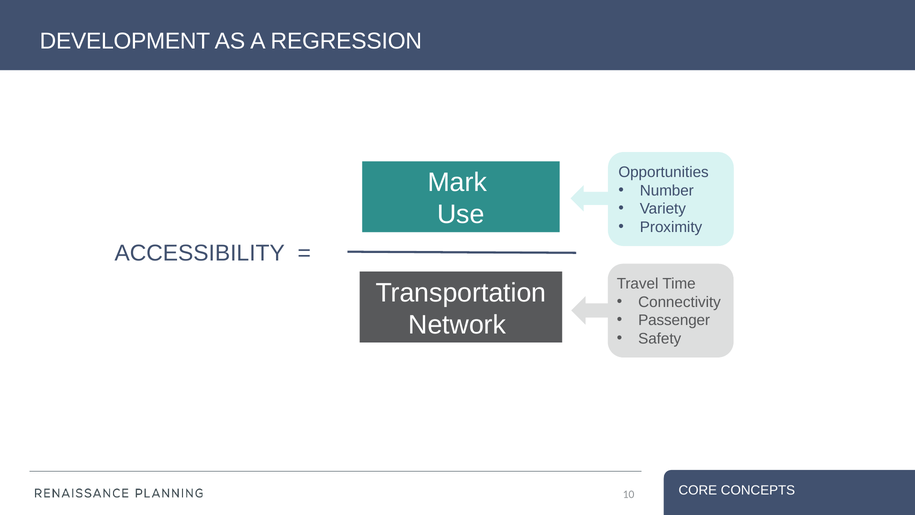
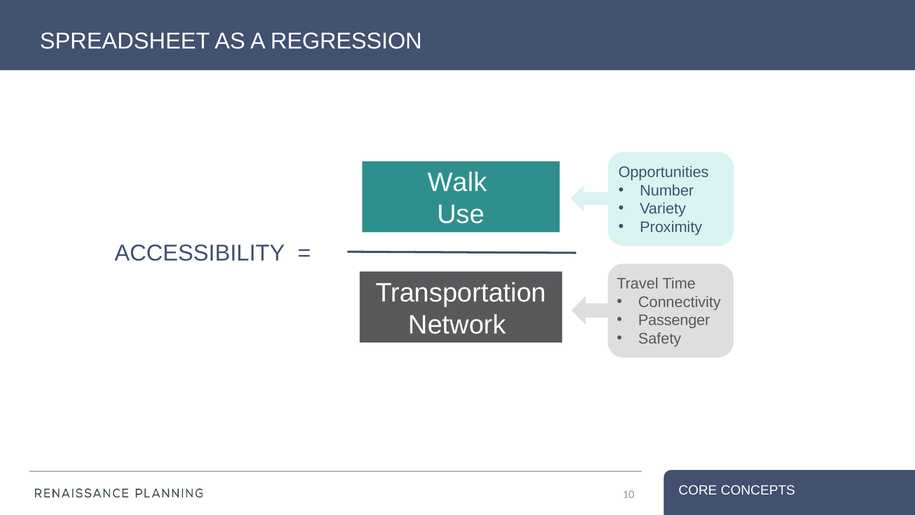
DEVELOPMENT: DEVELOPMENT -> SPREADSHEET
Mark: Mark -> Walk
